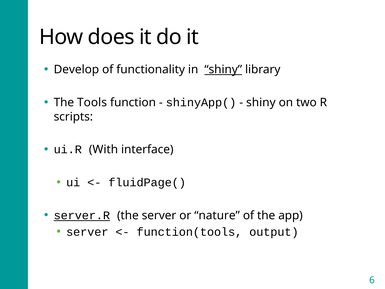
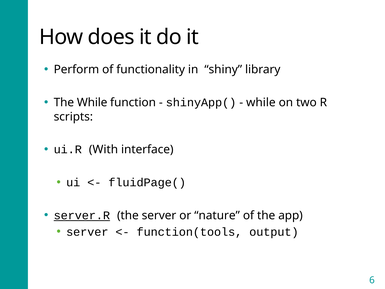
Develop: Develop -> Perform
shiny at (223, 69) underline: present -> none
The Tools: Tools -> While
shiny at (261, 102): shiny -> while
